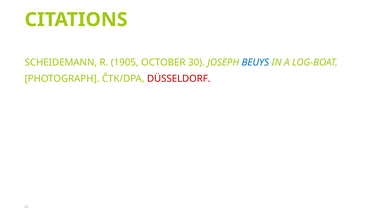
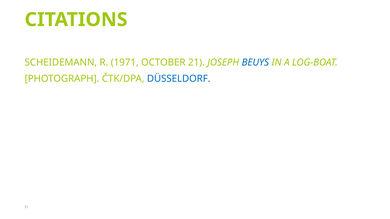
1905: 1905 -> 1971
OCTOBER 30: 30 -> 21
DÜSSELDORF colour: red -> blue
